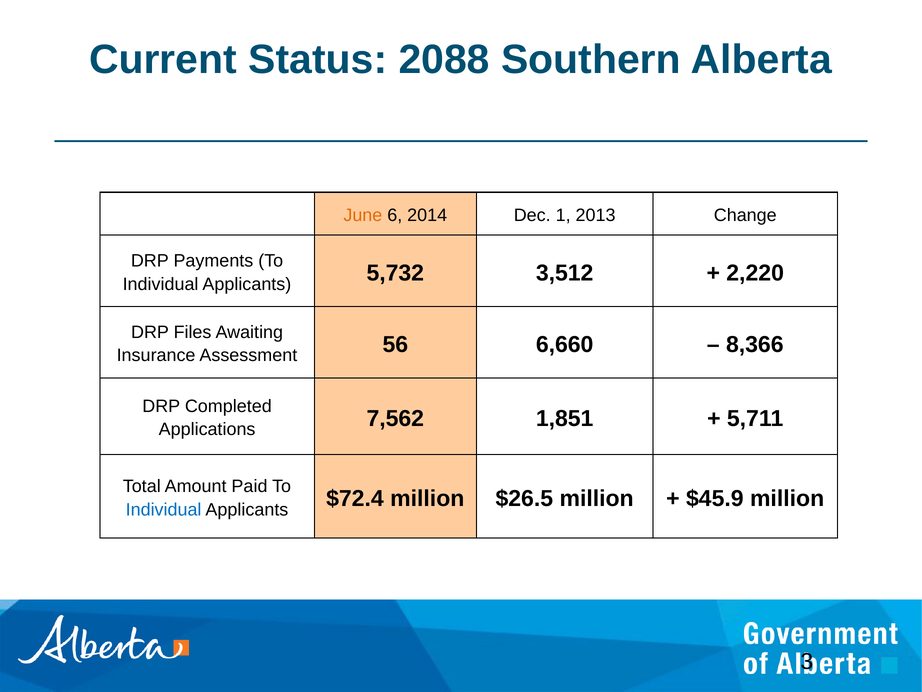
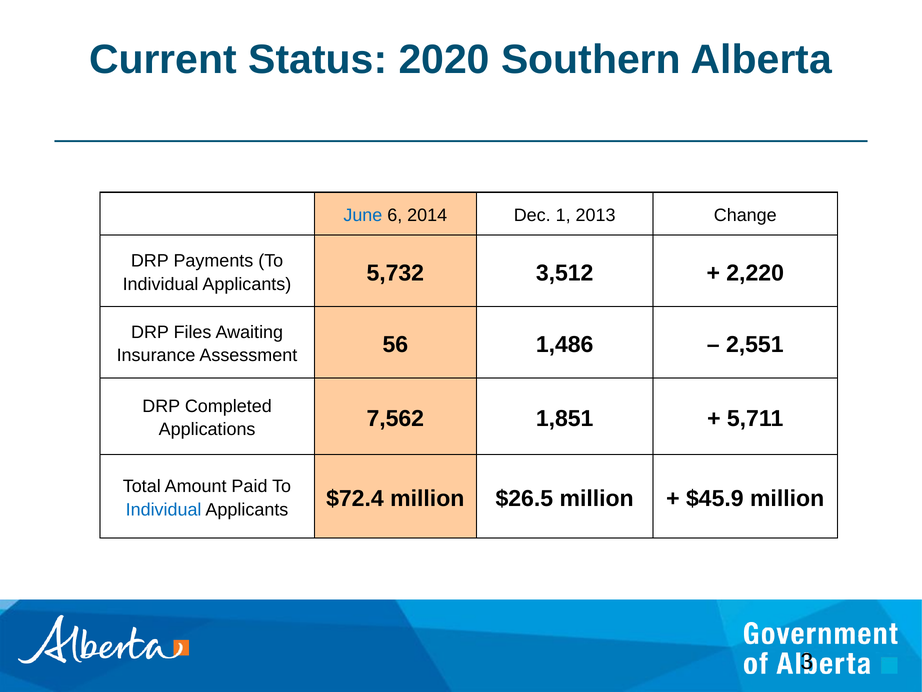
2088: 2088 -> 2020
June colour: orange -> blue
6,660: 6,660 -> 1,486
8,366: 8,366 -> 2,551
